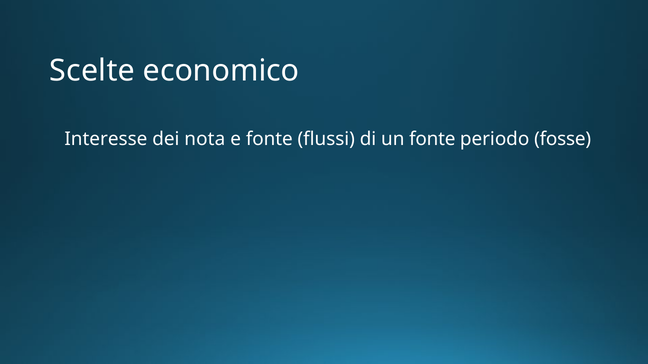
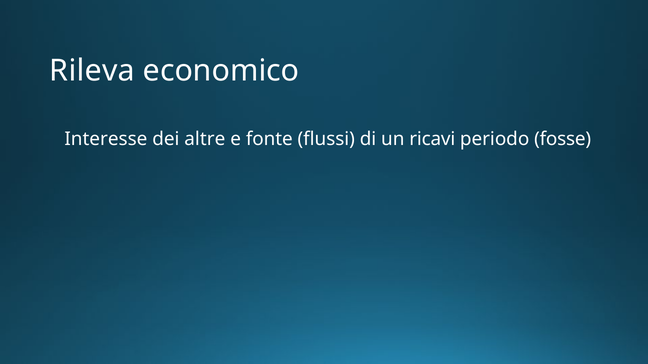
Scelte: Scelte -> Rileva
nota: nota -> altre
un fonte: fonte -> ricavi
